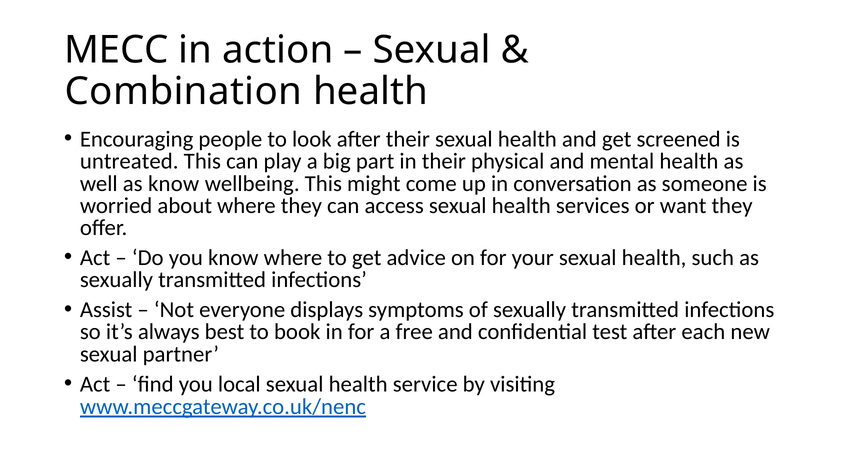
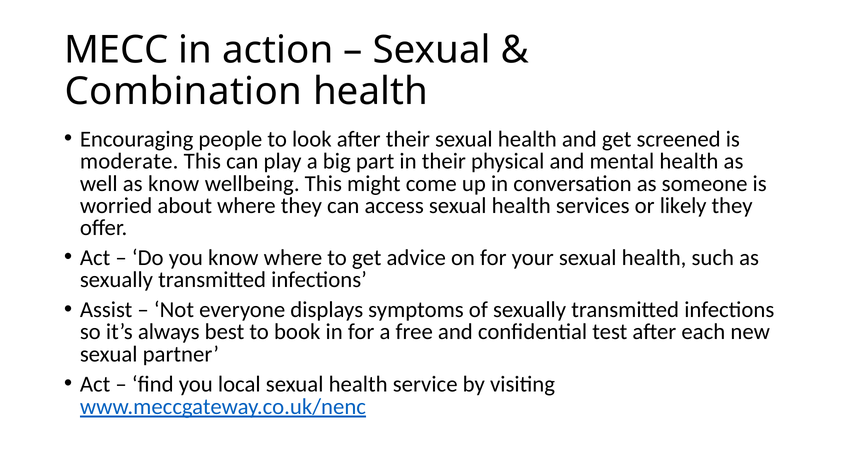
untreated: untreated -> moderate
want: want -> likely
